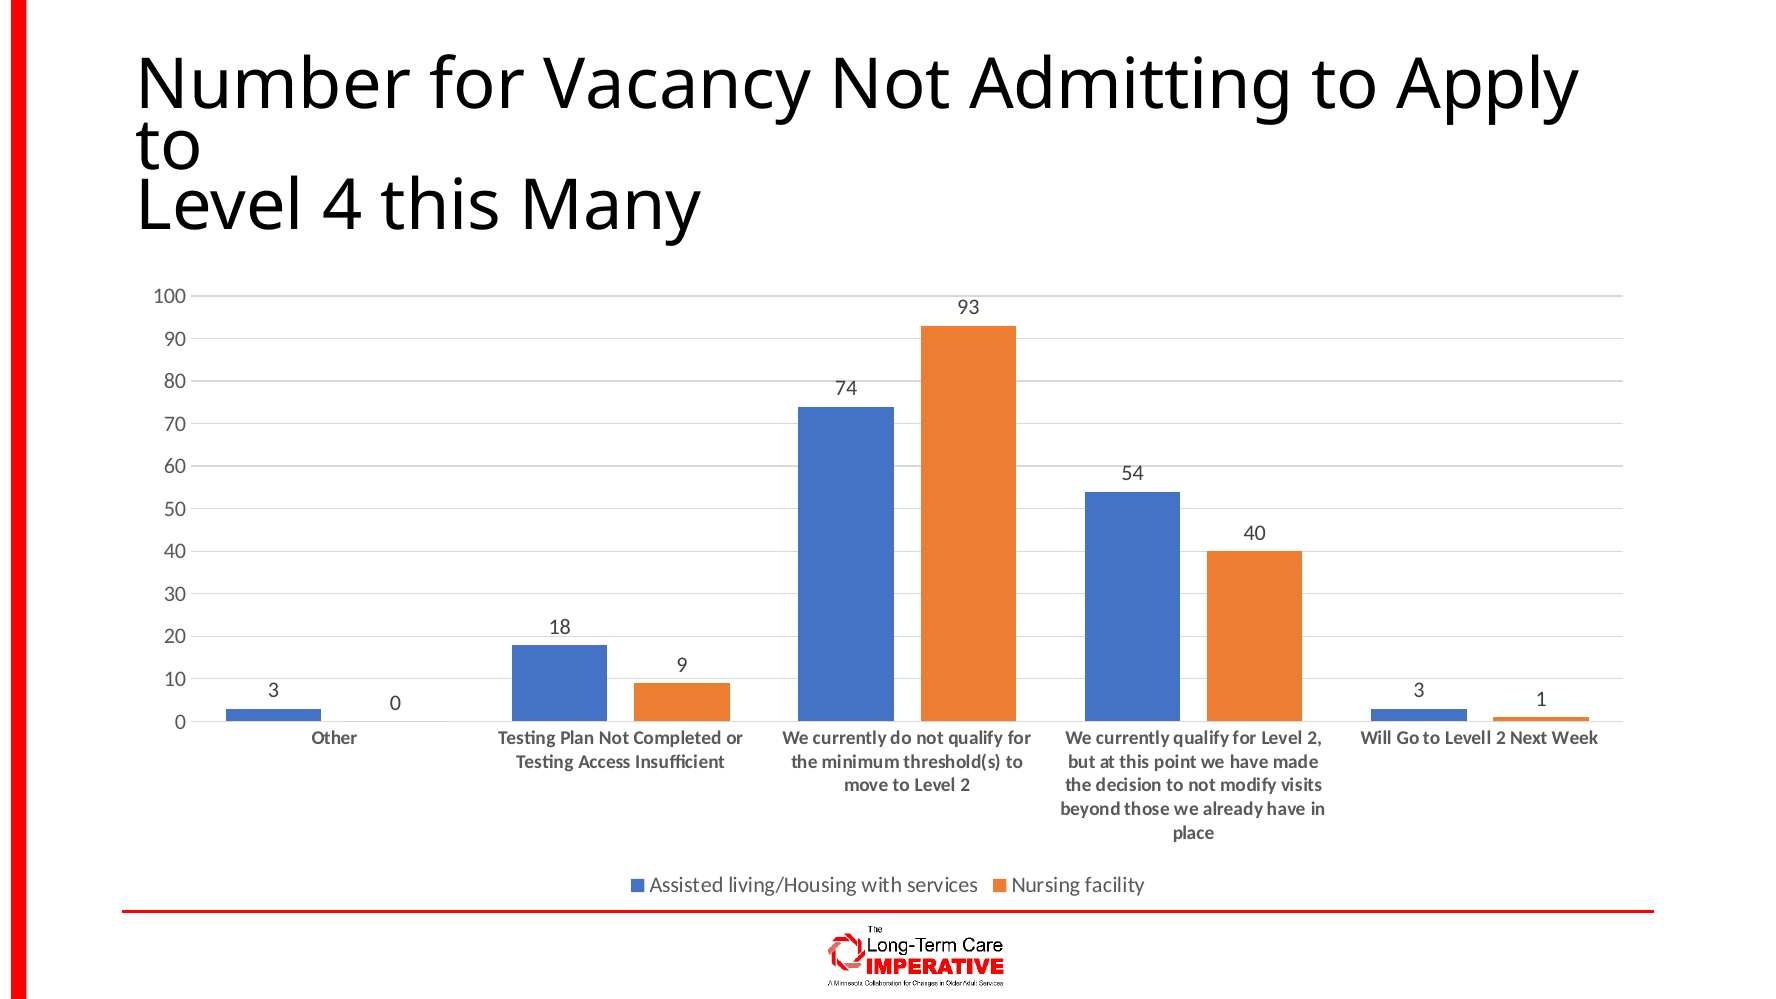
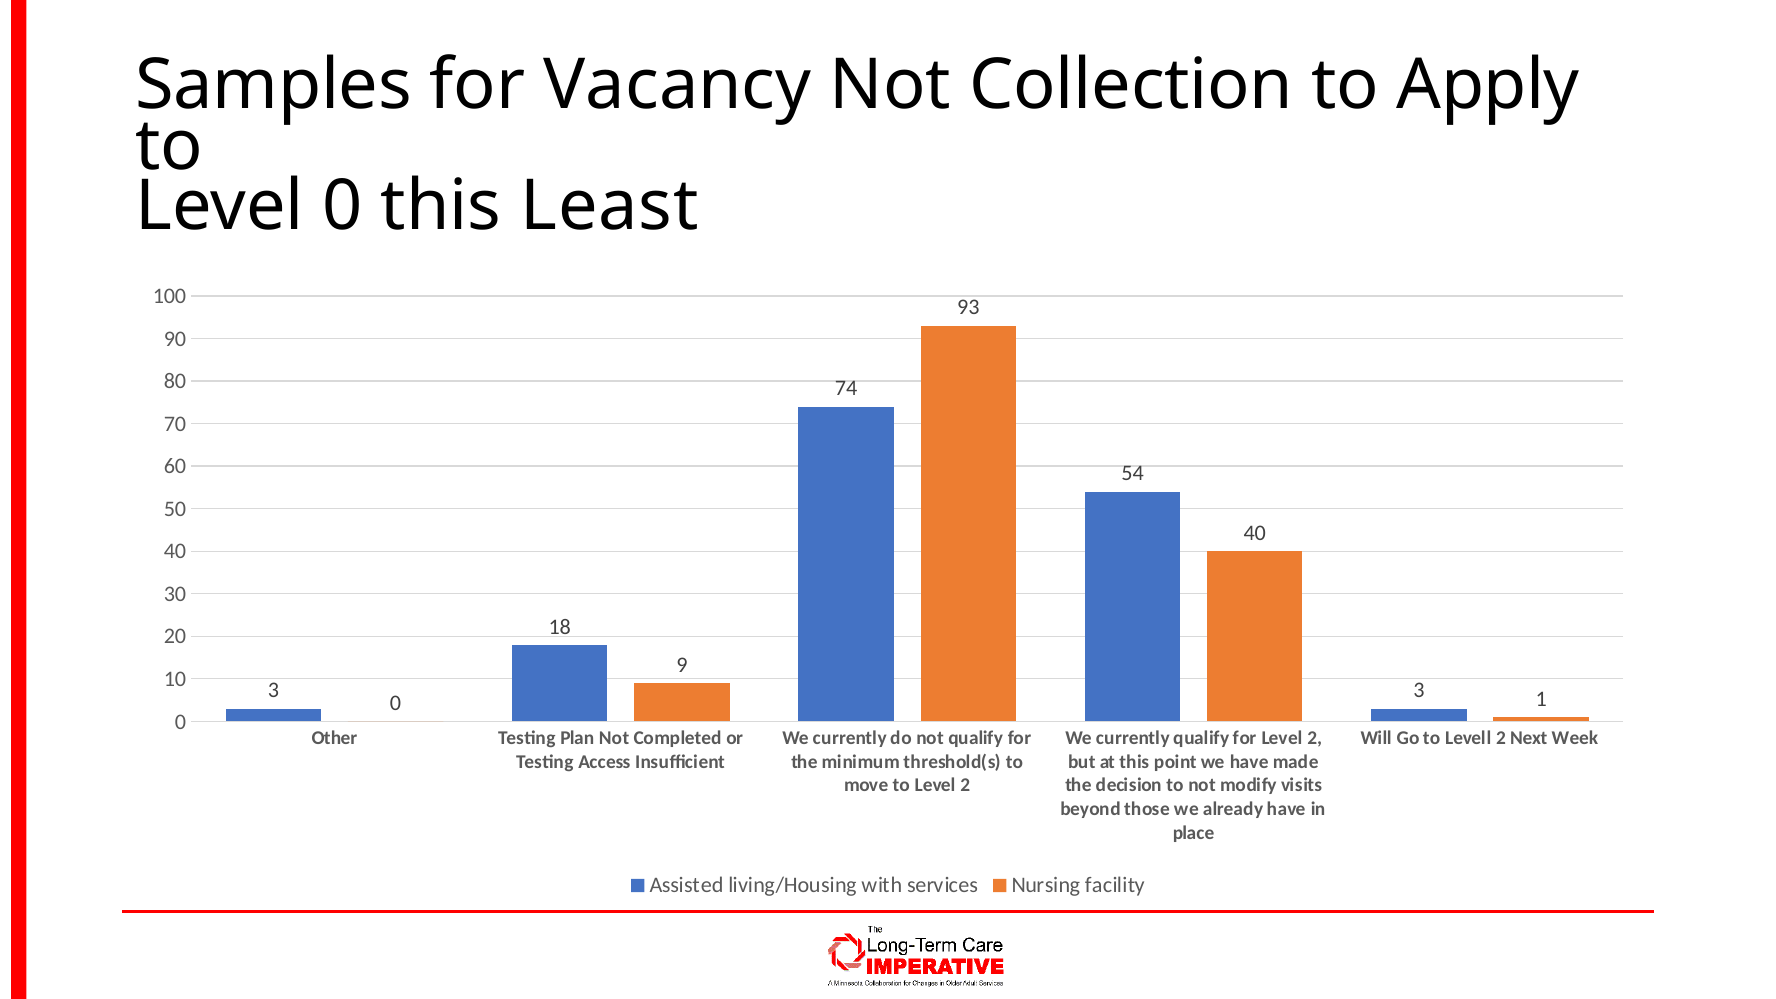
Number: Number -> Samples
Admitting: Admitting -> Collection
Level 4: 4 -> 0
Many: Many -> Least
